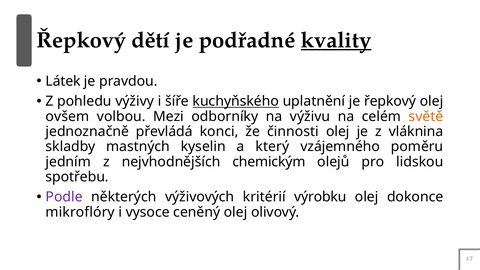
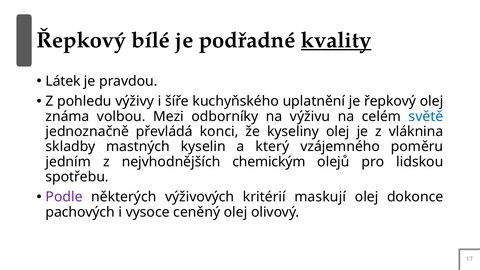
dětí: dětí -> bílé
kuchyňského underline: present -> none
ovšem: ovšem -> známa
světě colour: orange -> blue
činnosti: činnosti -> kyseliny
výrobku: výrobku -> maskují
mikroflóry: mikroflóry -> pachových
